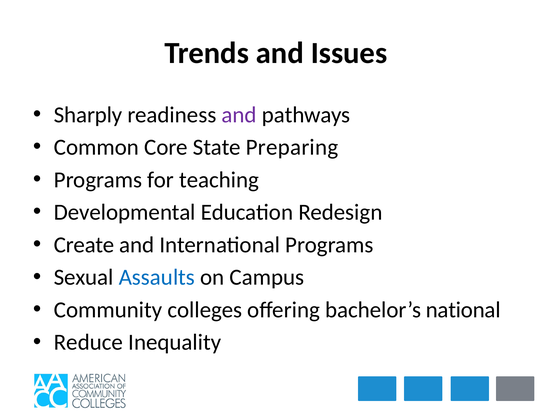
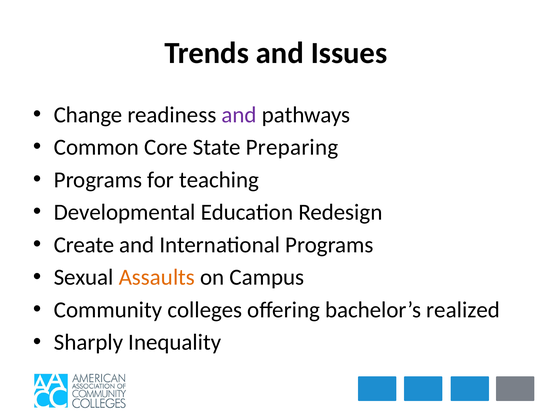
Sharply: Sharply -> Change
Assaults colour: blue -> orange
national: national -> realized
Reduce: Reduce -> Sharply
